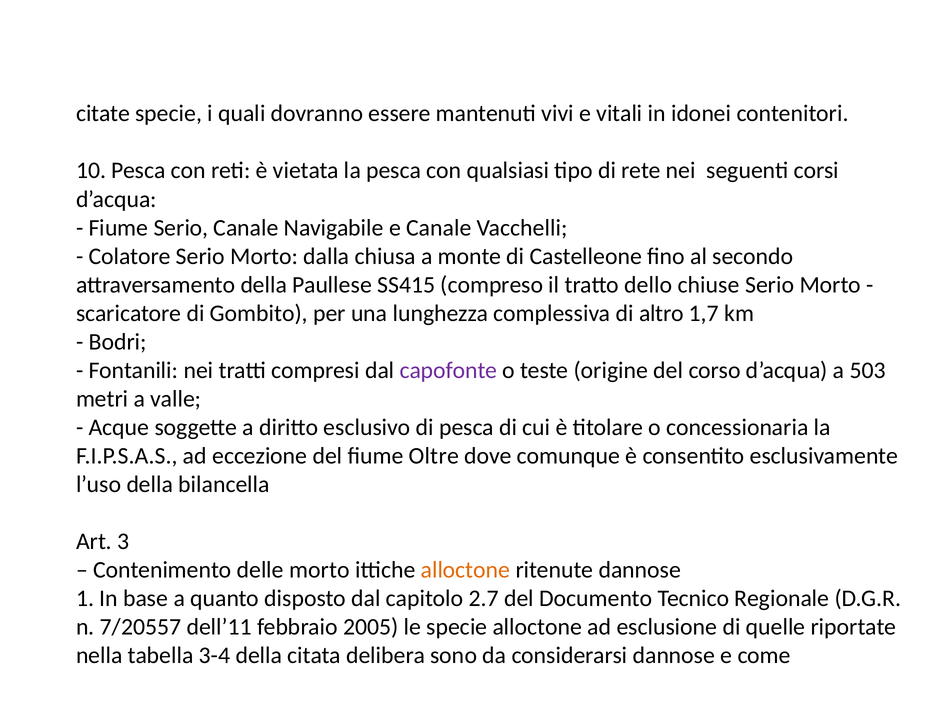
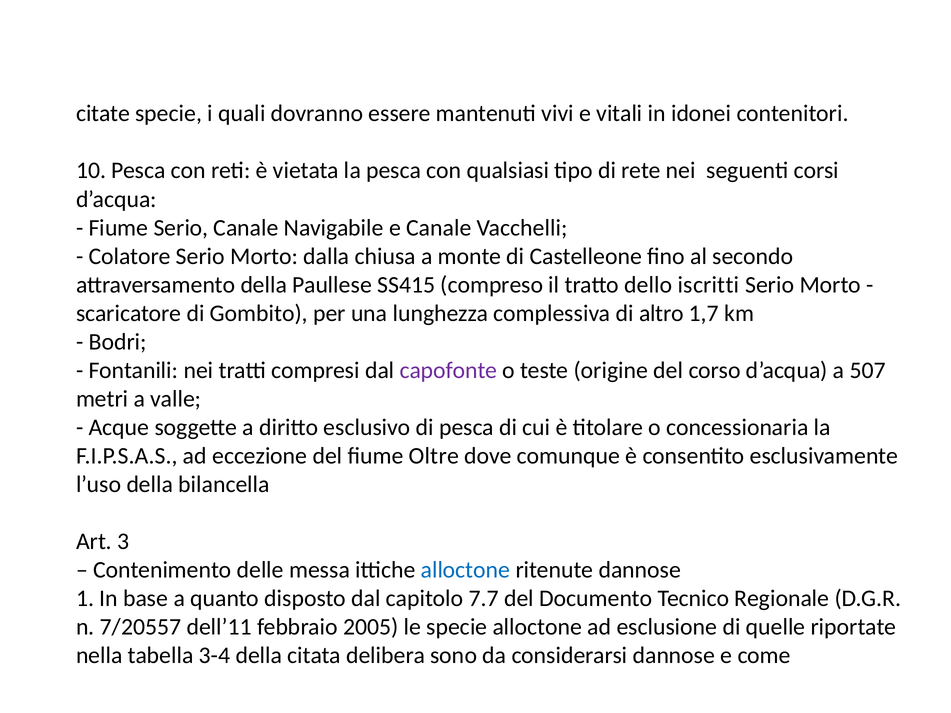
chiuse: chiuse -> iscritti
503: 503 -> 507
delle morto: morto -> messa
alloctone at (465, 570) colour: orange -> blue
2.7: 2.7 -> 7.7
